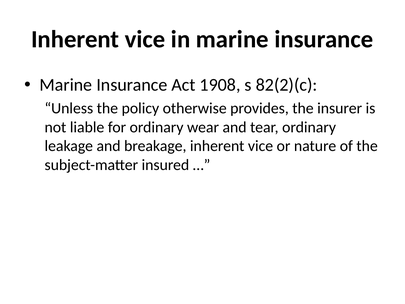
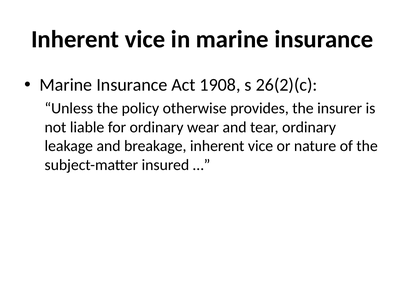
82(2)(c: 82(2)(c -> 26(2)(c
